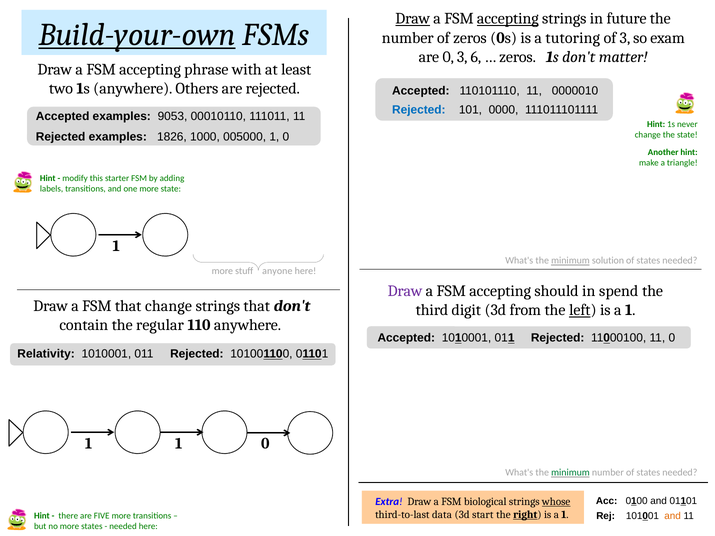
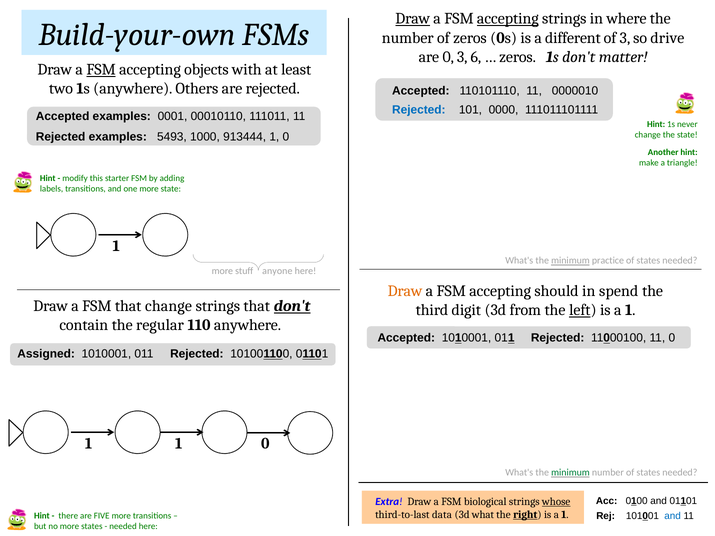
future: future -> where
Build-your-own underline: present -> none
tutoring: tutoring -> different
exam: exam -> drive
FSM at (101, 70) underline: none -> present
phrase: phrase -> objects
9053: 9053 -> 0001
1826: 1826 -> 5493
005000: 005000 -> 913444
solution: solution -> practice
Draw at (405, 291) colour: purple -> orange
don't at (292, 306) underline: none -> present
Relativity: Relativity -> Assigned
start: start -> what
and at (673, 516) colour: orange -> blue
